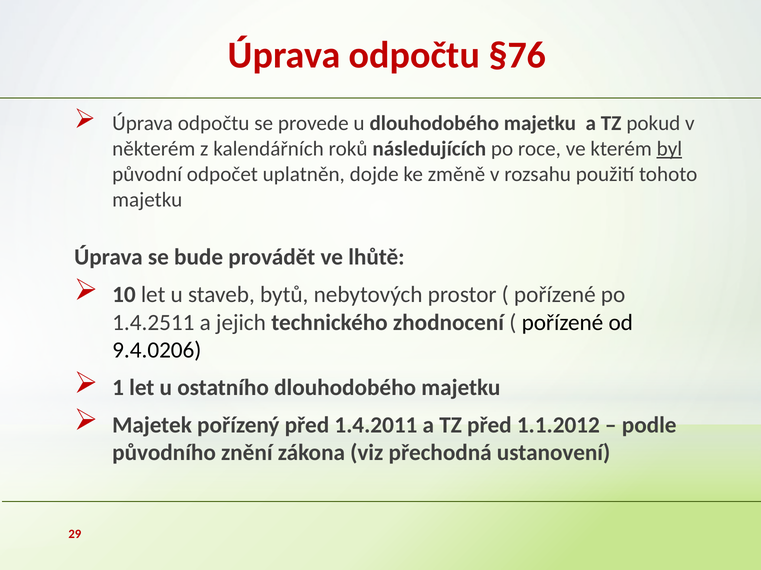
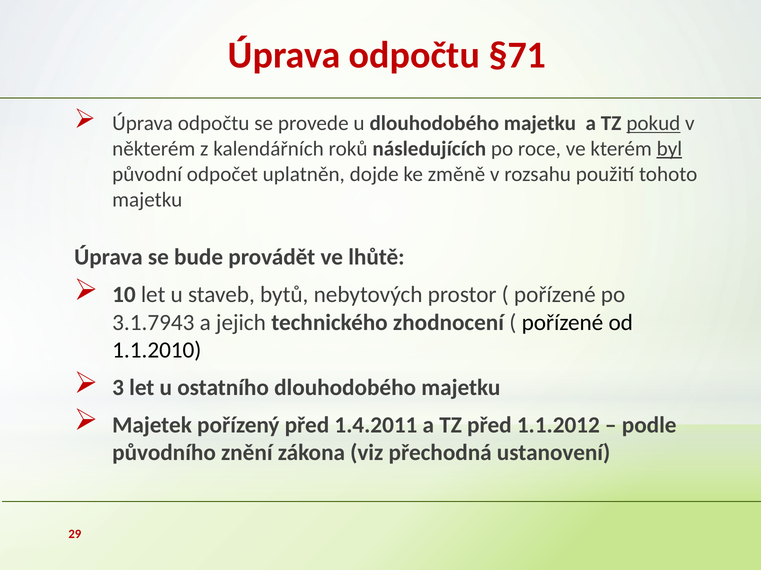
§76: §76 -> §71
pokud underline: none -> present
1.4.2511: 1.4.2511 -> 3.1.7943
9.4.0206: 9.4.0206 -> 1.1.2010
1: 1 -> 3
